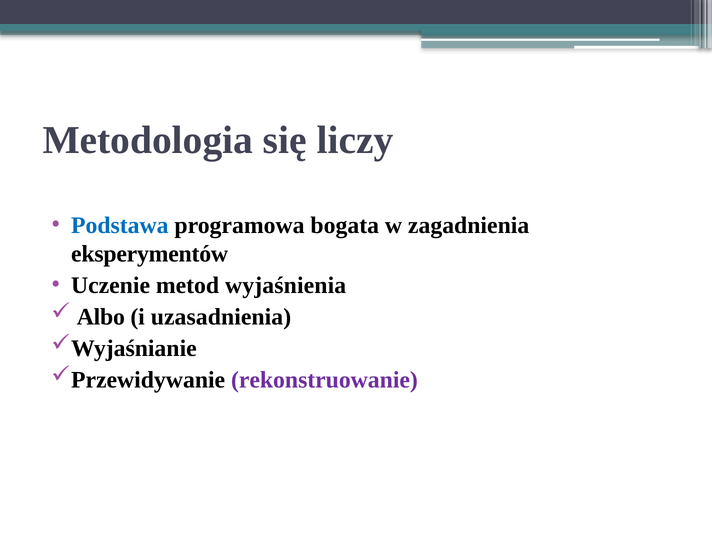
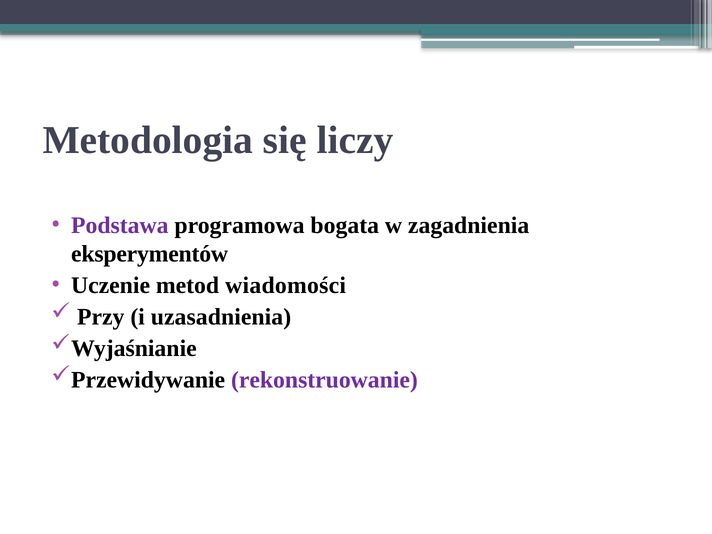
Podstawa colour: blue -> purple
wyjaśnienia: wyjaśnienia -> wiadomości
Albo: Albo -> Przy
